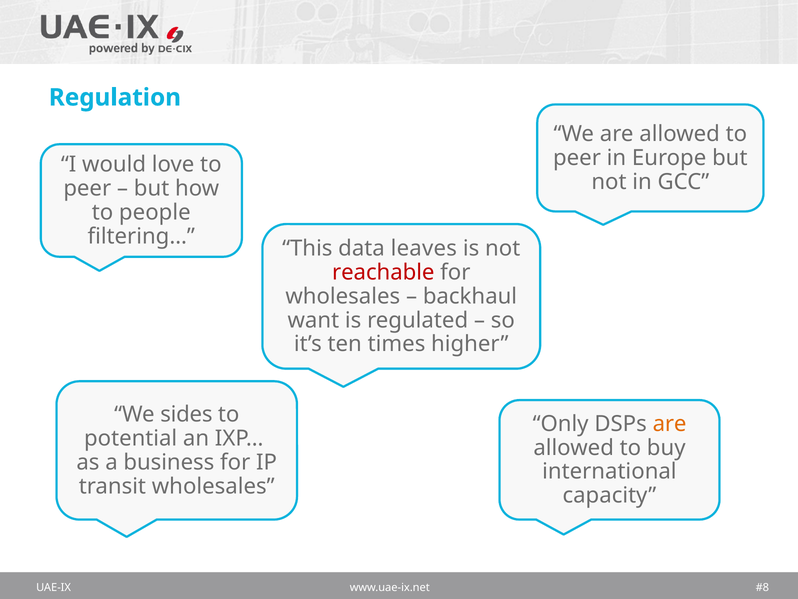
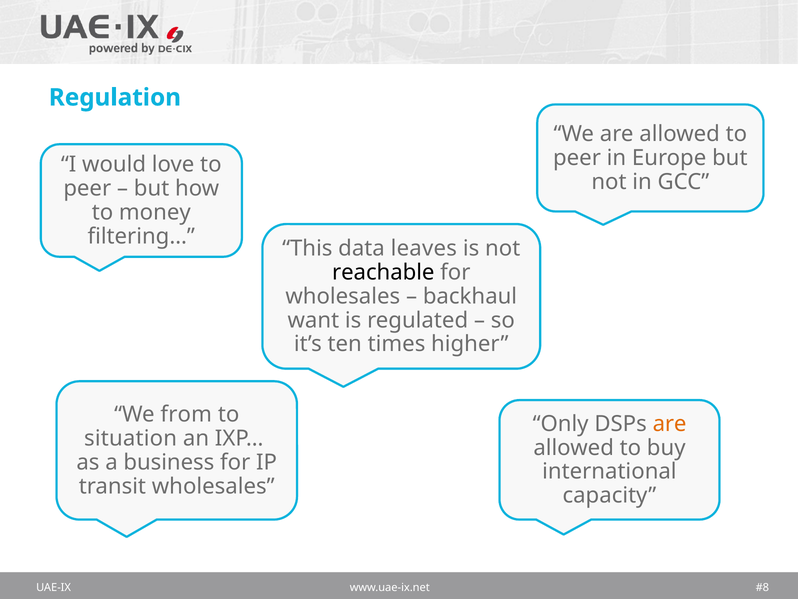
people: people -> money
reachable colour: red -> black
sides: sides -> from
potential: potential -> situation
